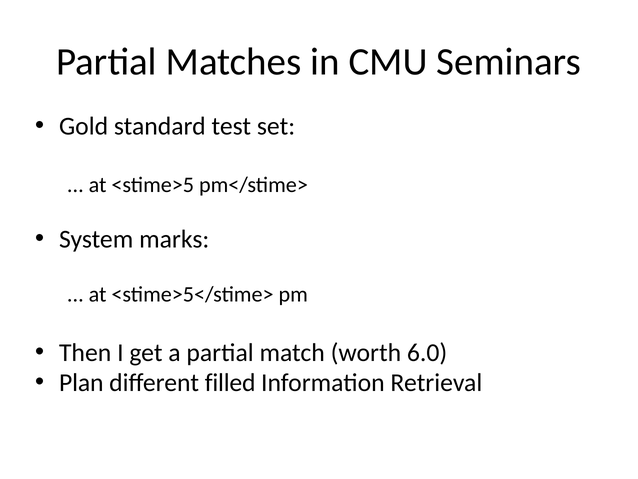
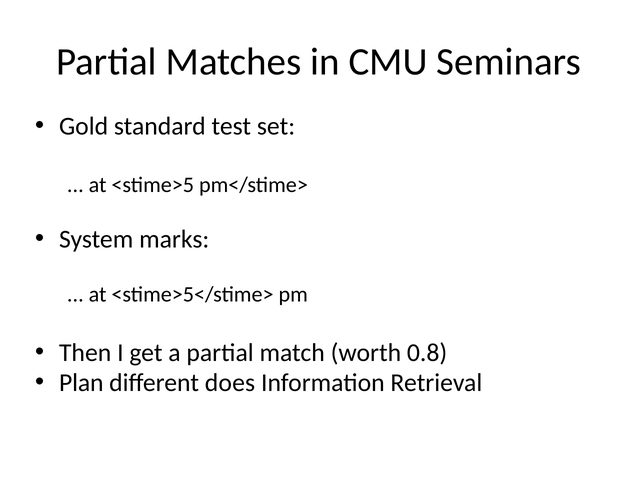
6.0: 6.0 -> 0.8
filled: filled -> does
